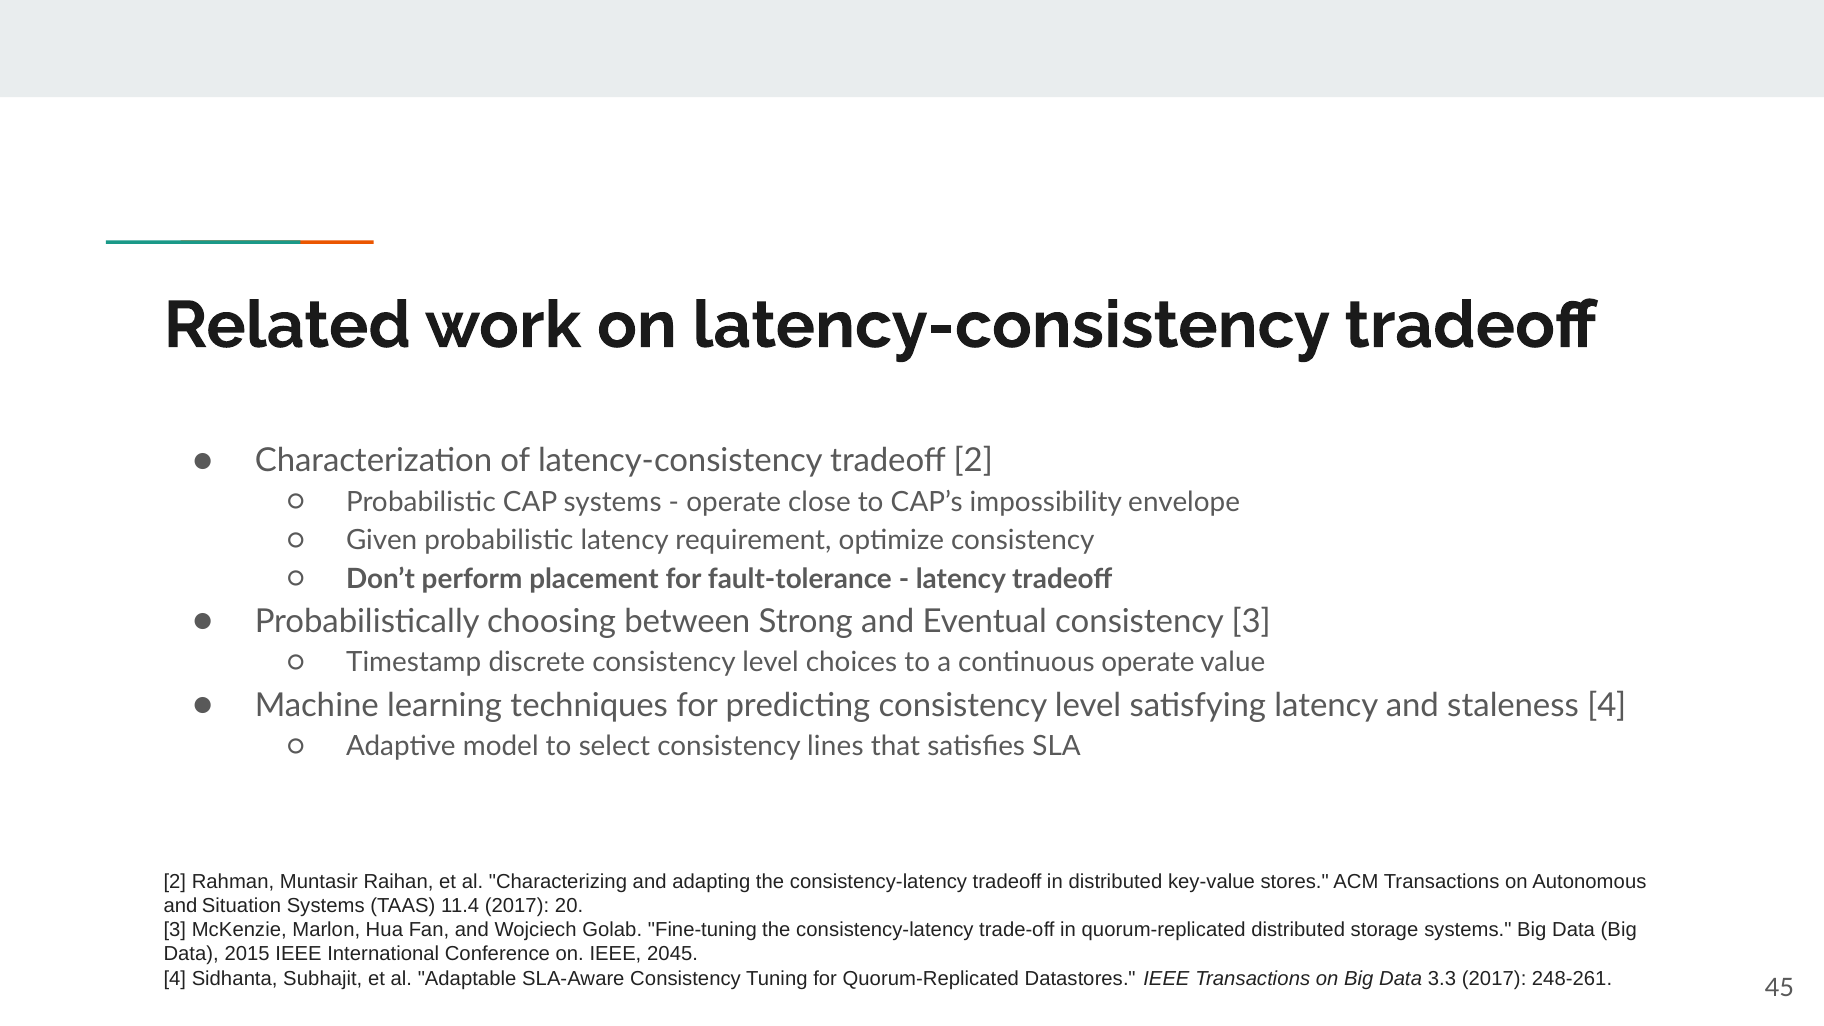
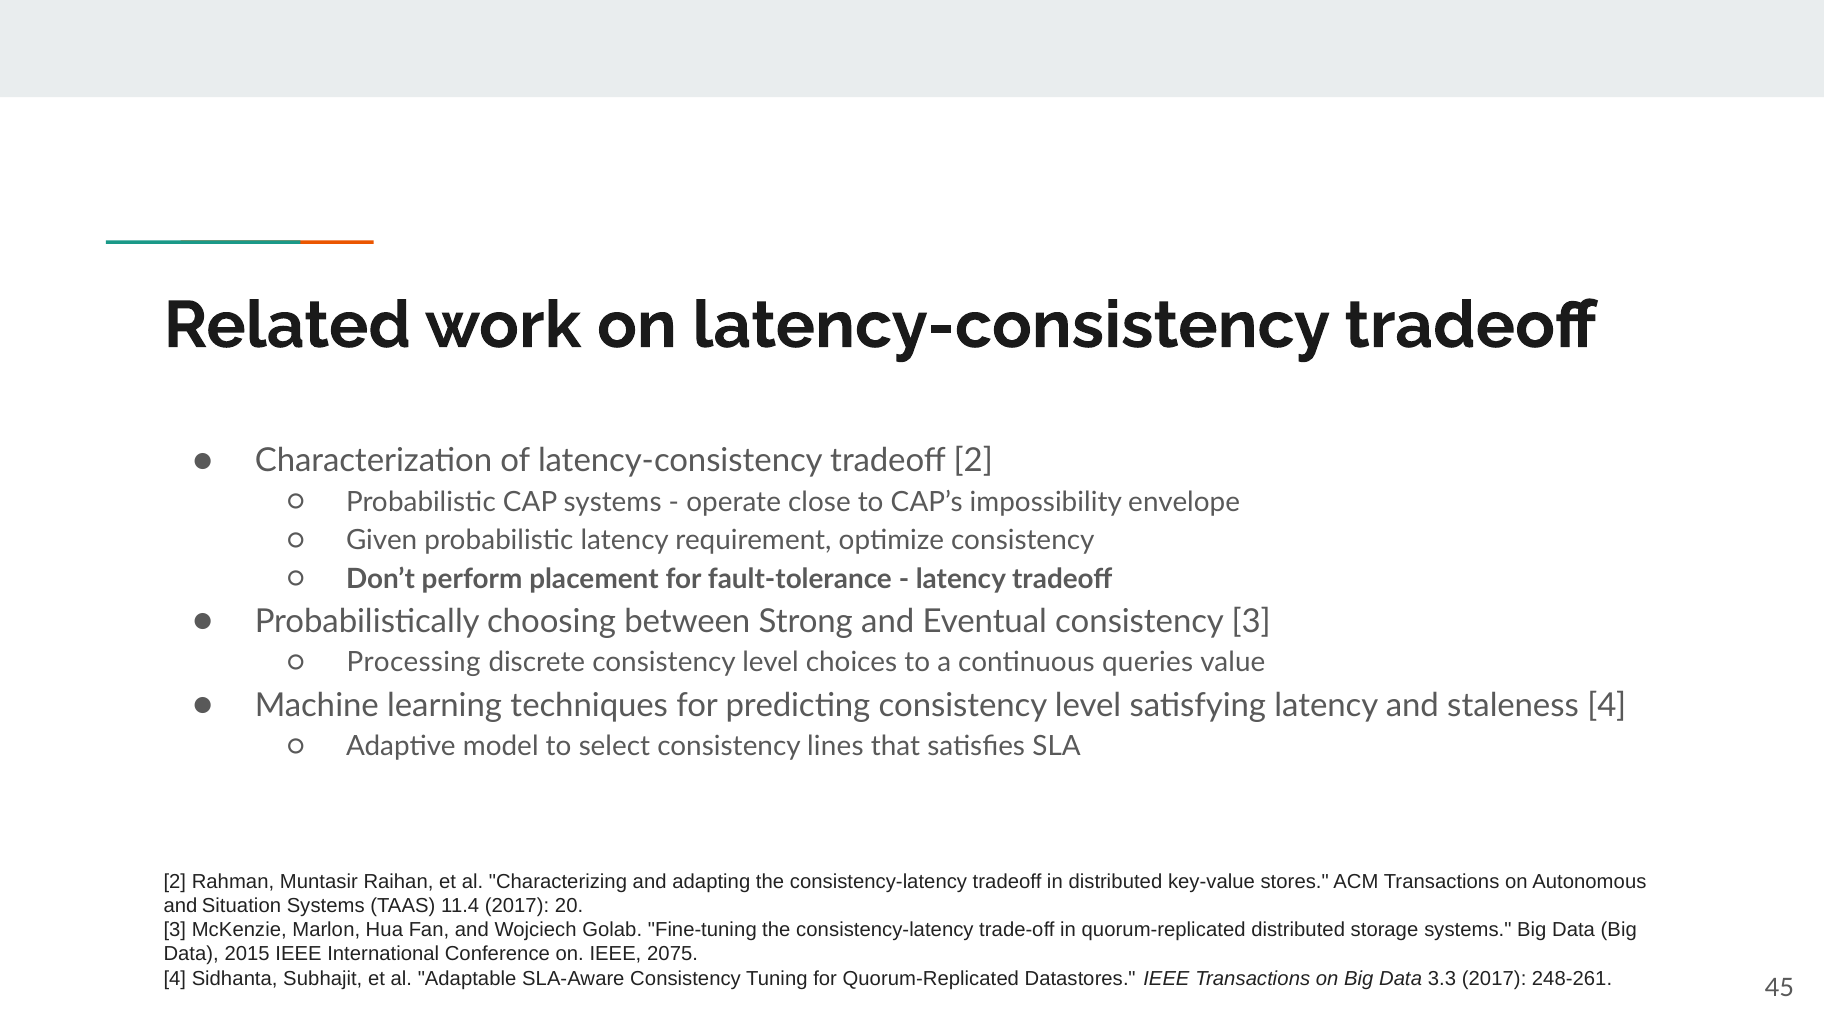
Timestamp: Timestamp -> Processing
continuous operate: operate -> queries
2045: 2045 -> 2075
